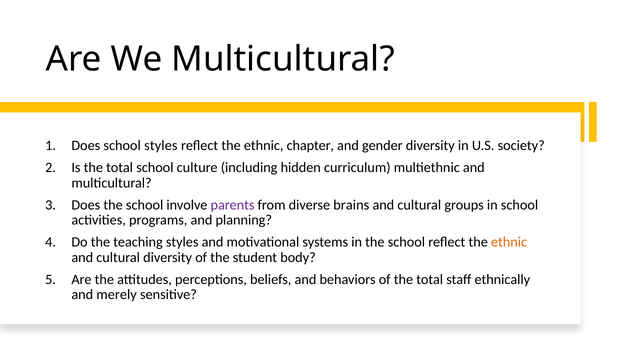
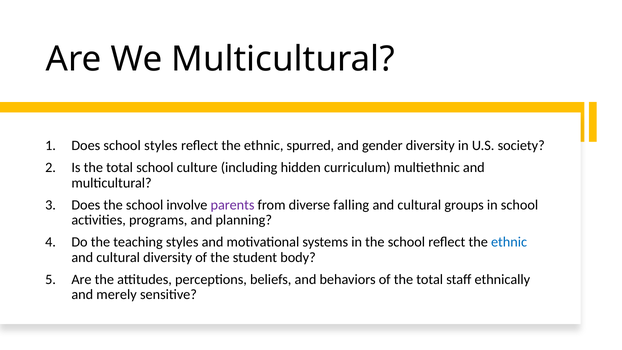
chapter: chapter -> spurred
brains: brains -> falling
ethnic at (509, 242) colour: orange -> blue
